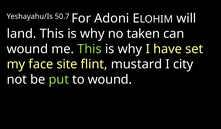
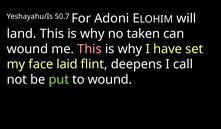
This at (89, 49) colour: light green -> pink
site: site -> laid
mustard: mustard -> deepens
city: city -> call
